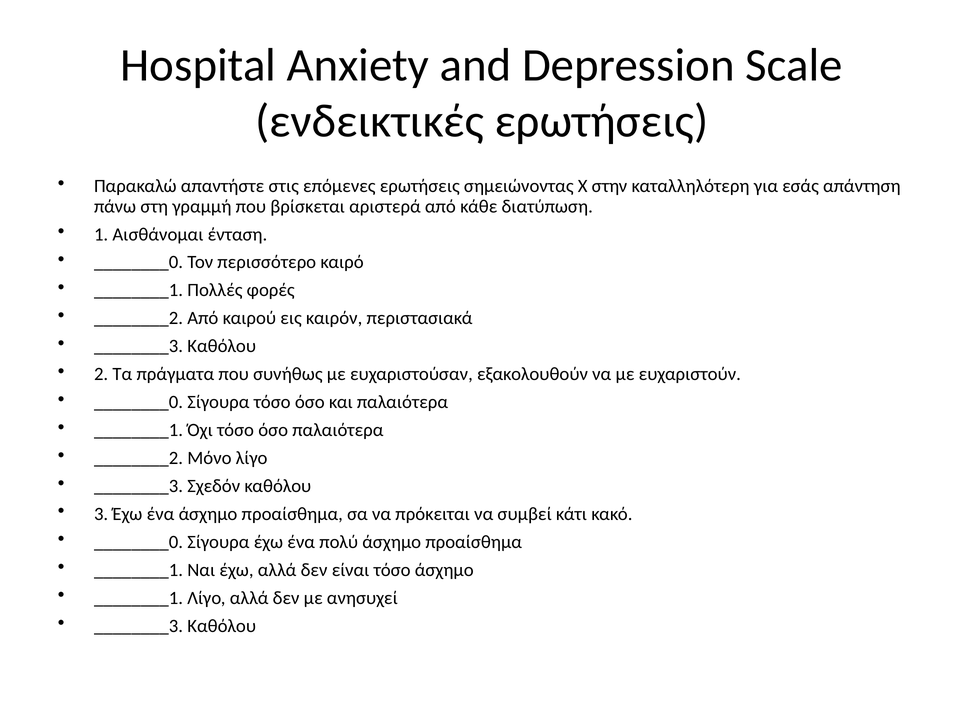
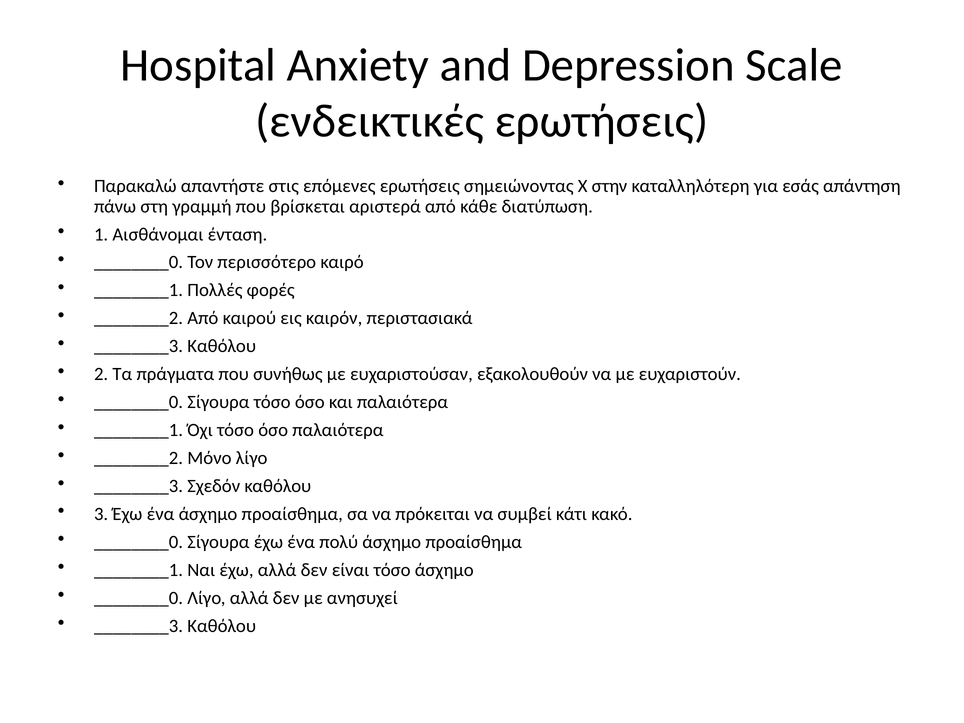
________1 at (139, 598): ________1 -> ________0
